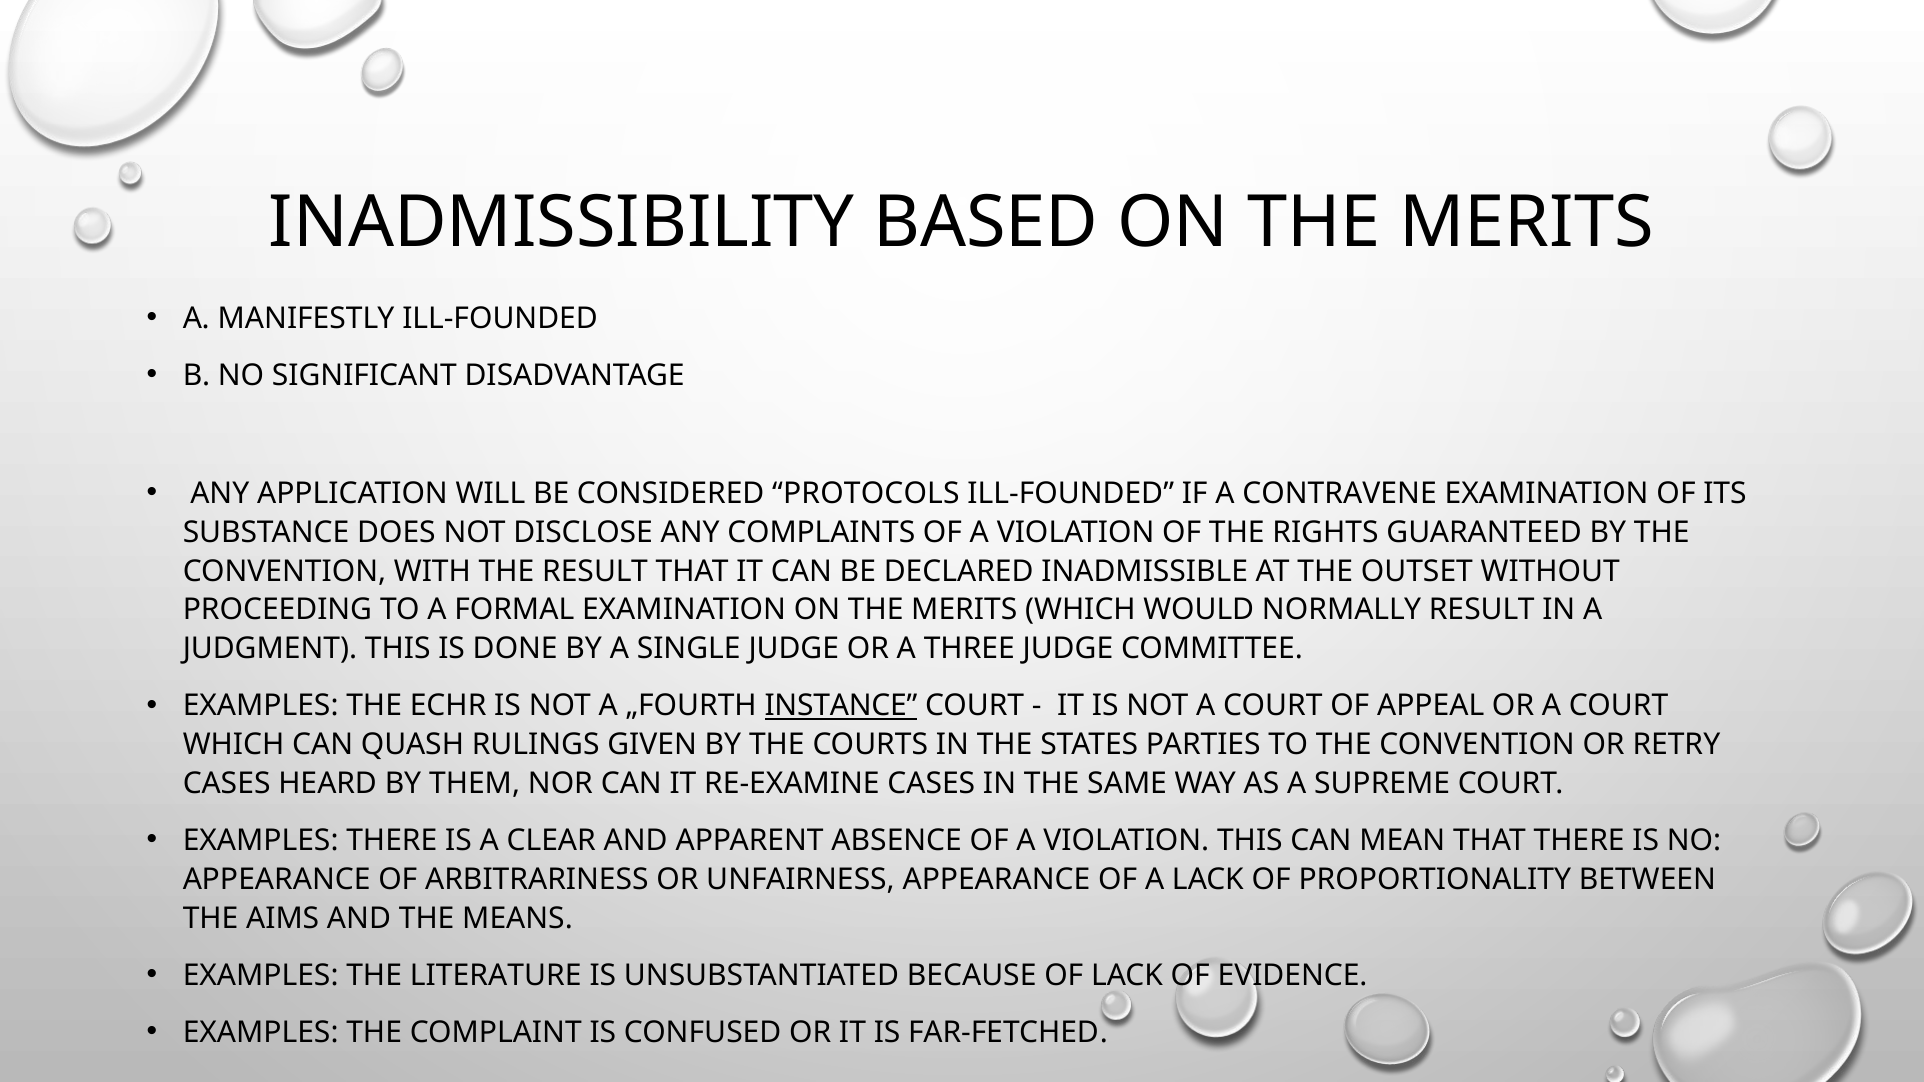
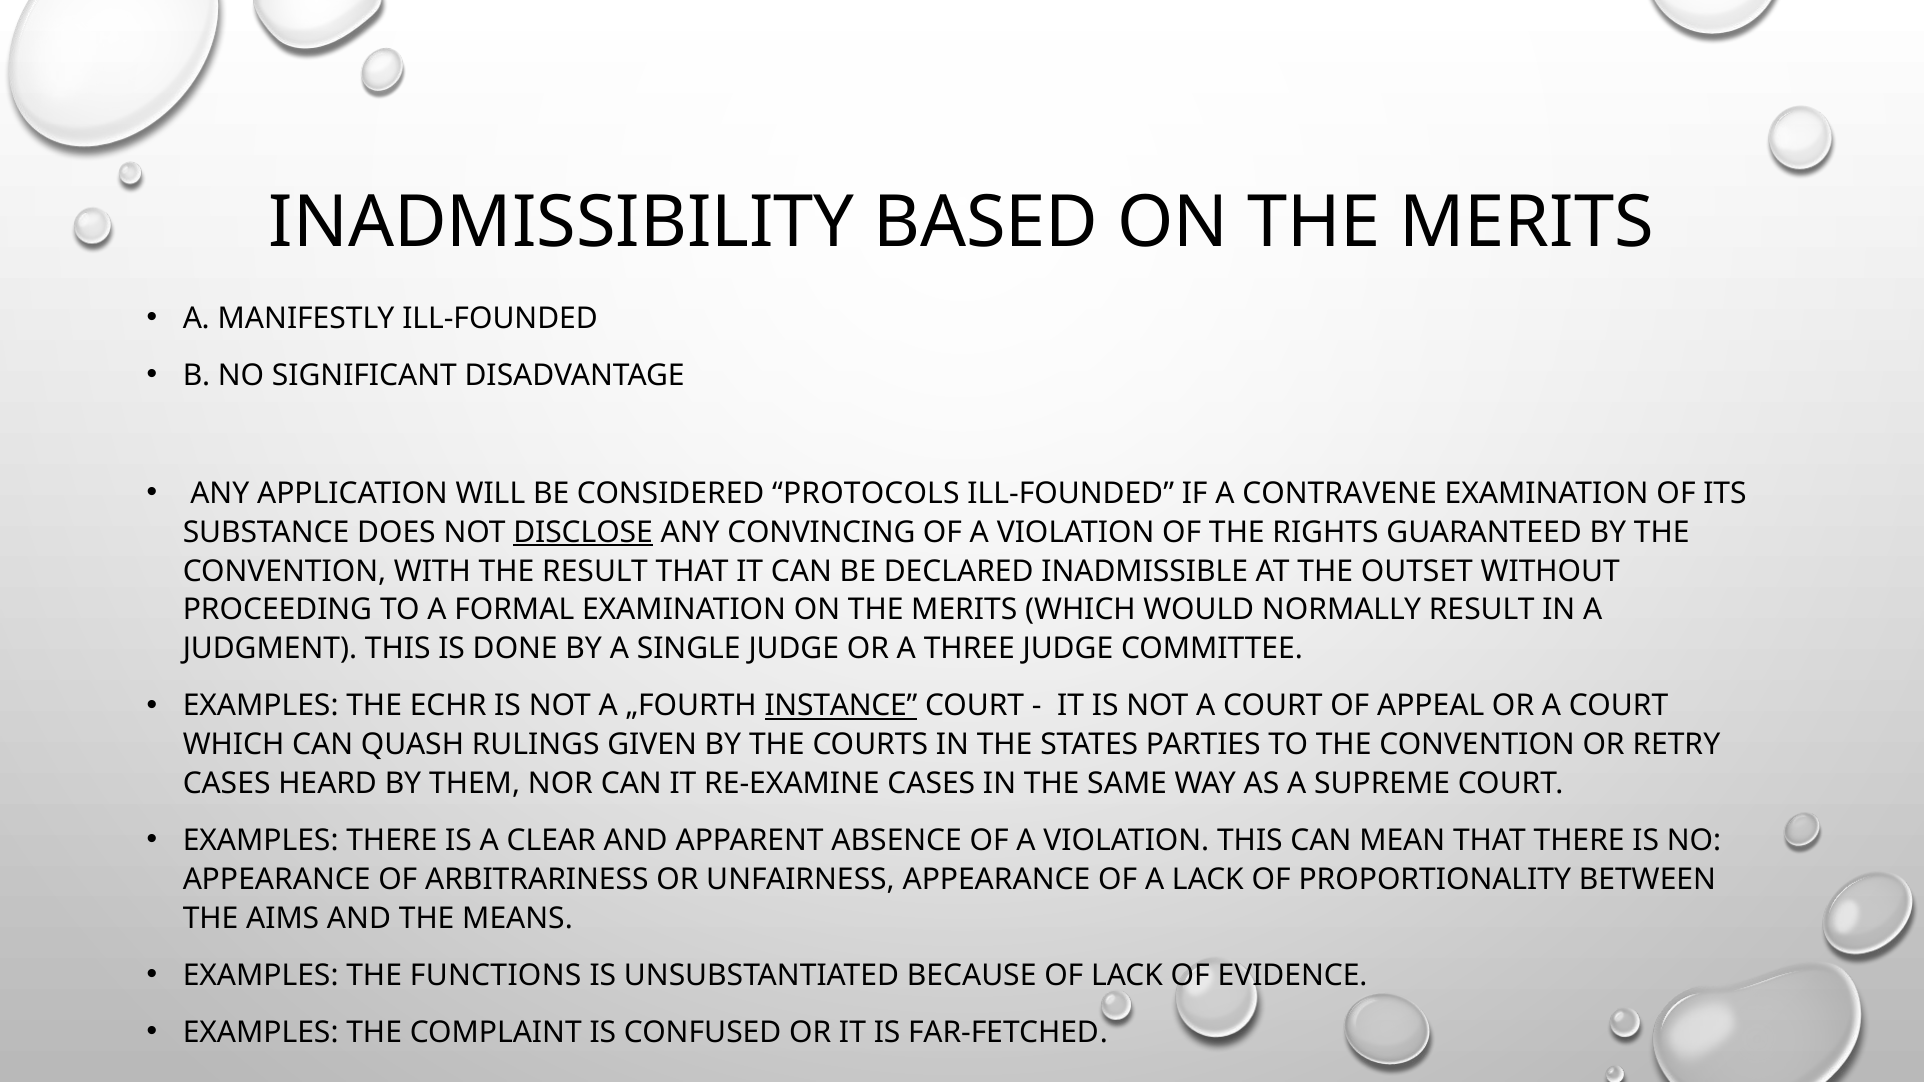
DISCLOSE underline: none -> present
COMPLAINTS: COMPLAINTS -> CONVINCING
LITERATURE: LITERATURE -> FUNCTIONS
